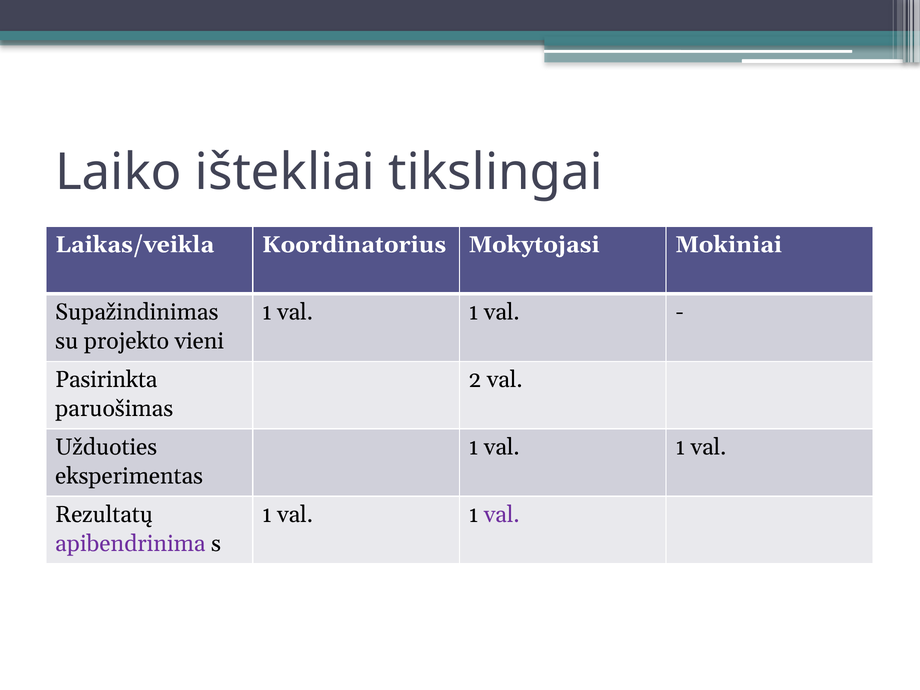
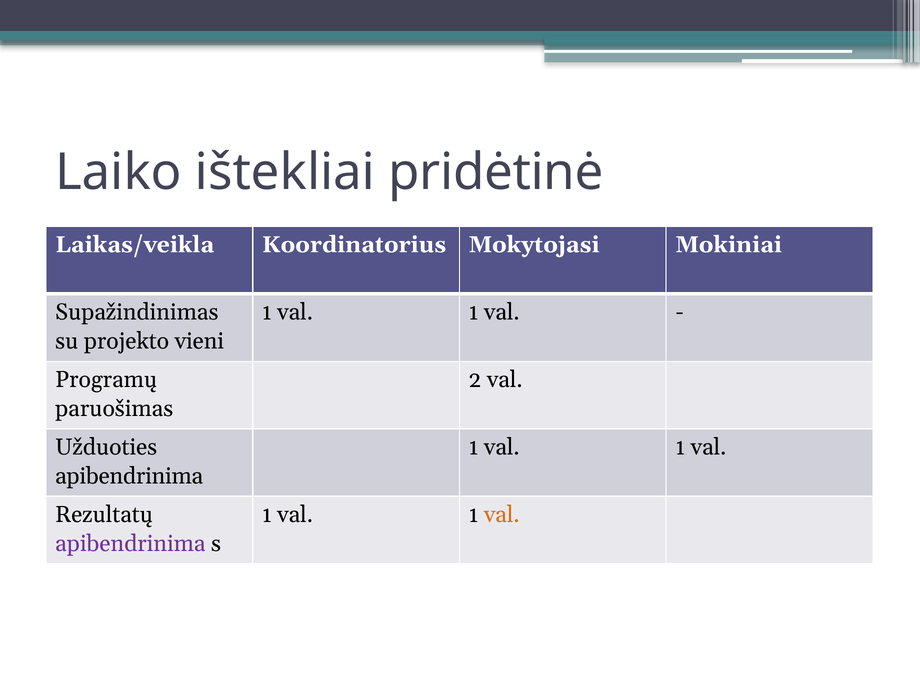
tikslingai: tikslingai -> pridėtinė
Pasirinkta: Pasirinkta -> Programų
eksperimentas at (129, 476): eksperimentas -> apibendrinima
val at (502, 515) colour: purple -> orange
